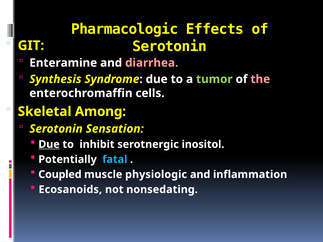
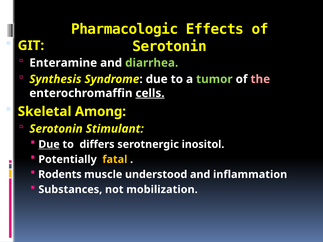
diarrhea colour: pink -> light green
cells underline: none -> present
Sensation: Sensation -> Stimulant
inhibit: inhibit -> differs
fatal colour: light blue -> yellow
Coupled: Coupled -> Rodents
physiologic: physiologic -> understood
Ecosanoids: Ecosanoids -> Substances
nonsedating: nonsedating -> mobilization
